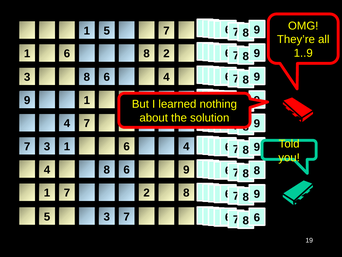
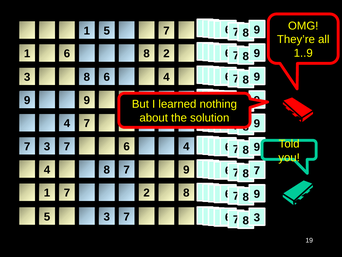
1 at (87, 100): 1 -> 9
7 3 1: 1 -> 7
4 8 6: 6 -> 7
8 at (257, 170): 8 -> 7
6 at (257, 217): 6 -> 3
